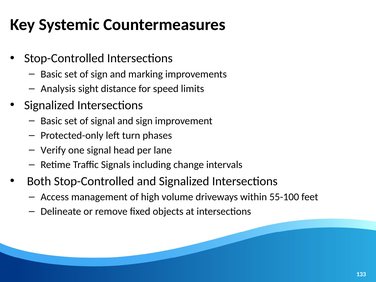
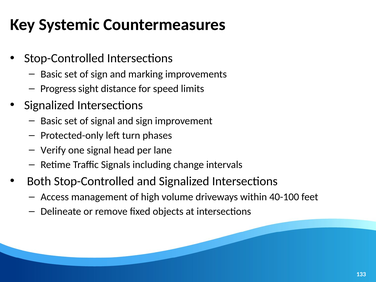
Analysis: Analysis -> Progress
55-100: 55-100 -> 40-100
